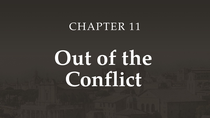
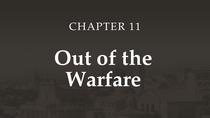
Conflict: Conflict -> Warfare
